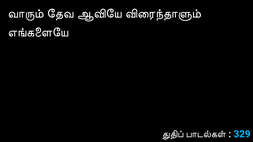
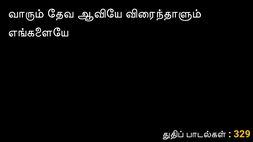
329 colour: light blue -> yellow
